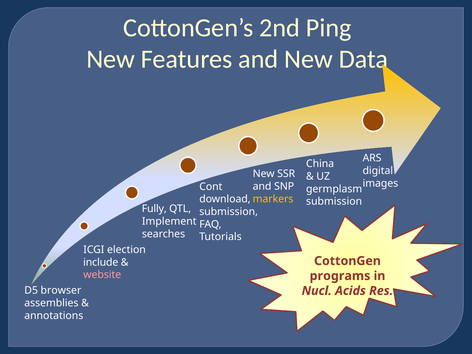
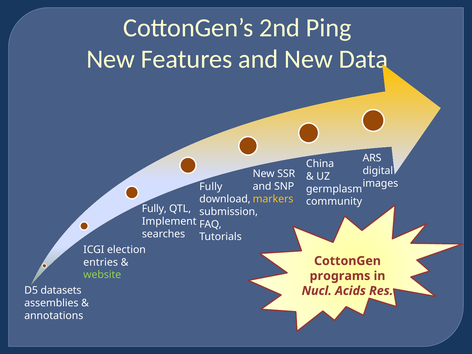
Cont at (211, 187): Cont -> Fully
submission at (334, 201): submission -> community
include: include -> entries
website colour: pink -> light green
browser: browser -> datasets
